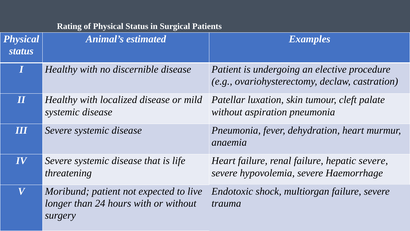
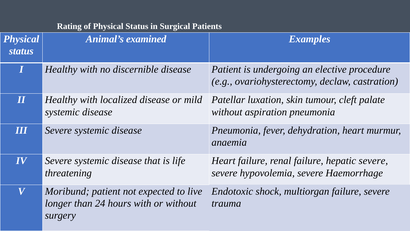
estimated: estimated -> examined
